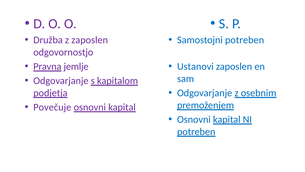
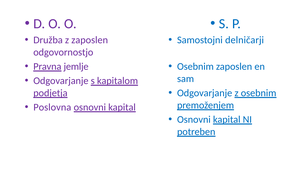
Samostojni potreben: potreben -> delničarji
Ustanovi at (195, 66): Ustanovi -> Osebnim
Povečuje: Povečuje -> Poslovna
